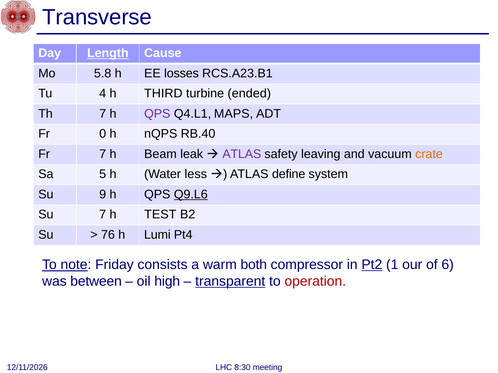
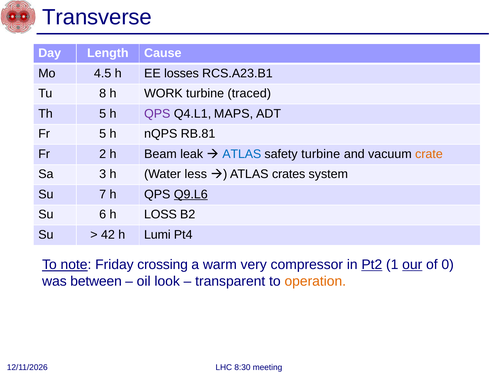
Length underline: present -> none
5.8: 5.8 -> 4.5
4: 4 -> 8
THIRD: THIRD -> WORK
ended: ended -> traced
Th 7: 7 -> 5
Fr 0: 0 -> 5
RB.40: RB.40 -> RB.81
Fr 7: 7 -> 2
ATLAS at (242, 154) colour: purple -> blue
safety leaving: leaving -> turbine
5: 5 -> 3
define: define -> crates
9: 9 -> 7
Su 7: 7 -> 6
TEST: TEST -> LOSS
76: 76 -> 42
consists: consists -> crossing
both: both -> very
our underline: none -> present
6: 6 -> 0
high: high -> look
transparent underline: present -> none
operation colour: red -> orange
